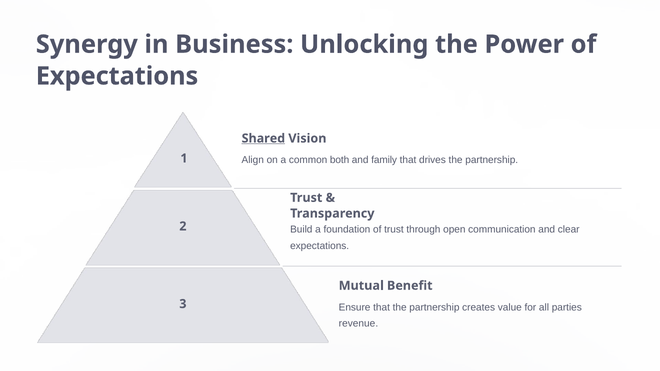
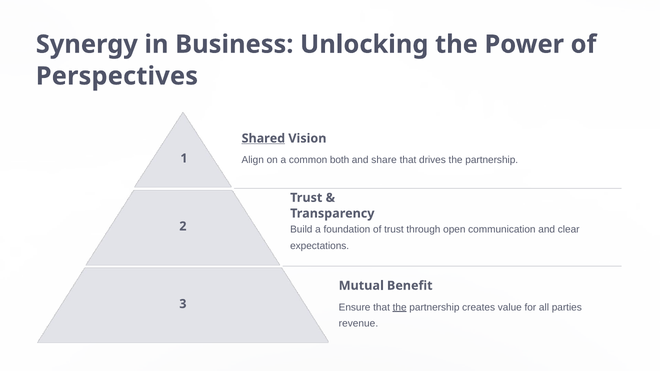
Expectations at (117, 76): Expectations -> Perspectives
family: family -> share
the at (400, 307) underline: none -> present
